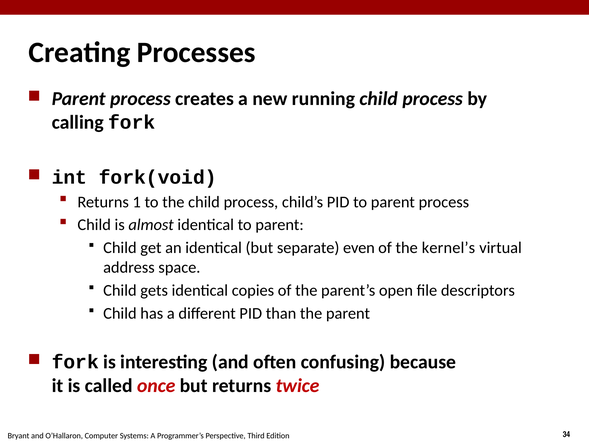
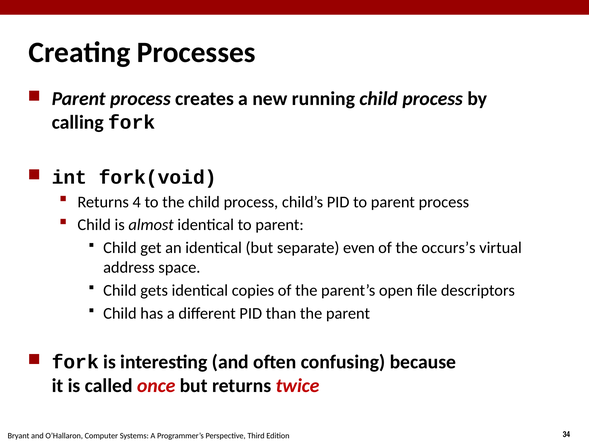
1: 1 -> 4
kernel’s: kernel’s -> occurs’s
